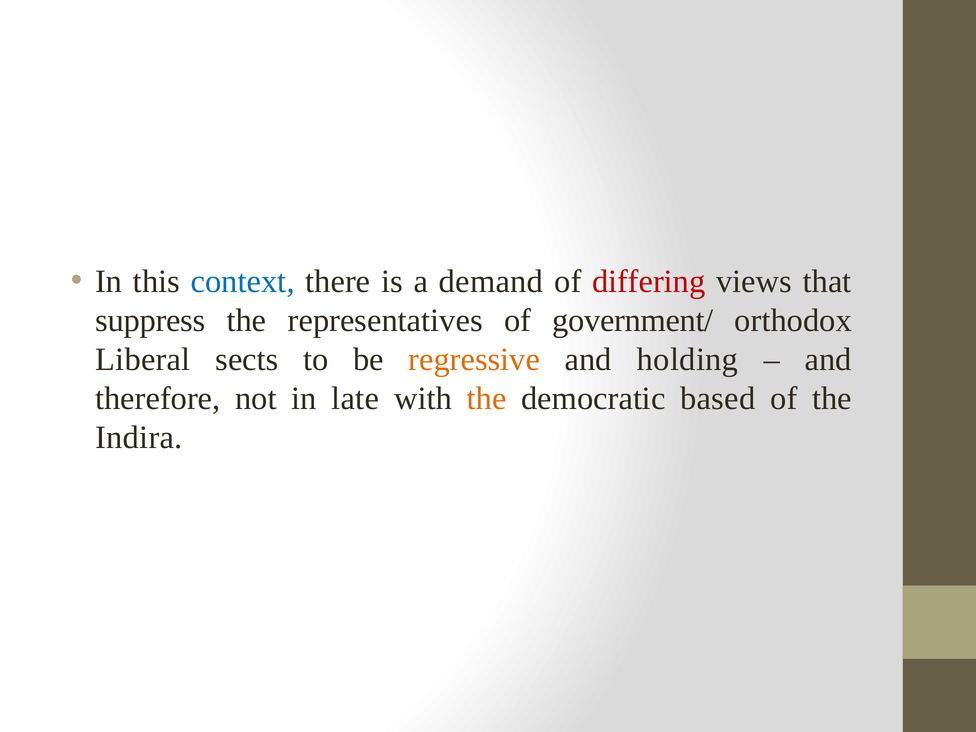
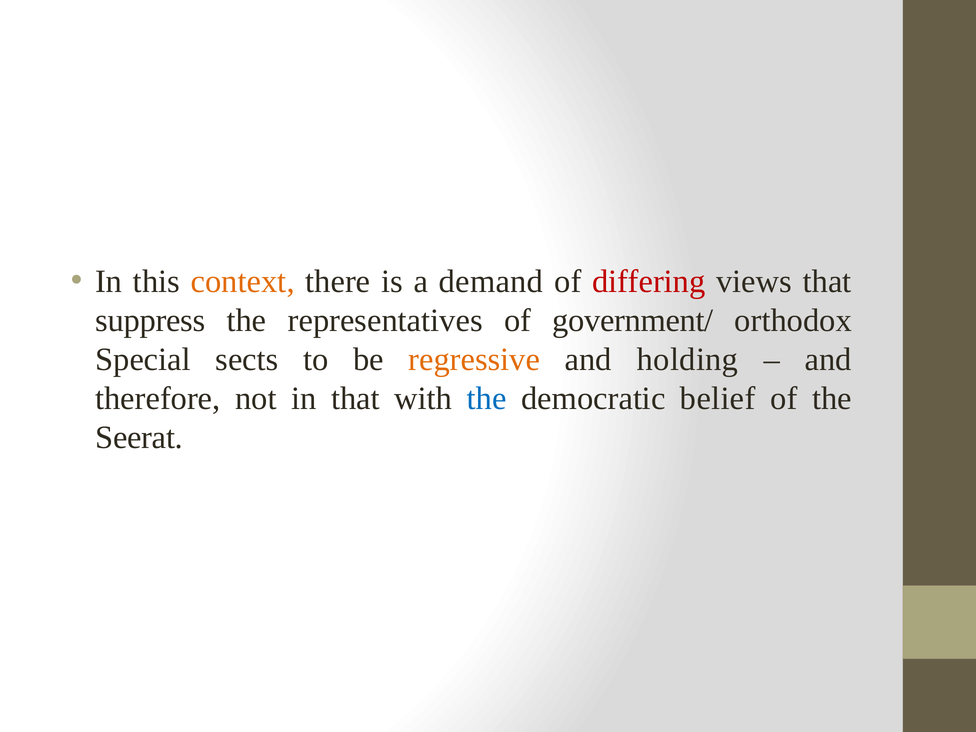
context colour: blue -> orange
Liberal: Liberal -> Special
in late: late -> that
the at (487, 399) colour: orange -> blue
based: based -> belief
Indira: Indira -> Seerat
